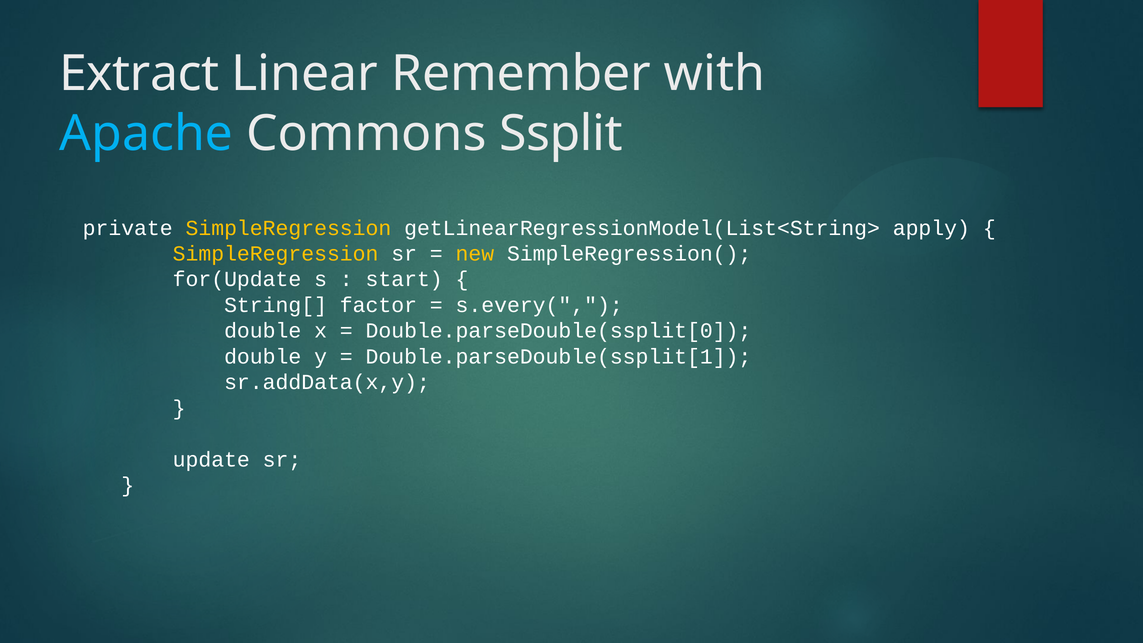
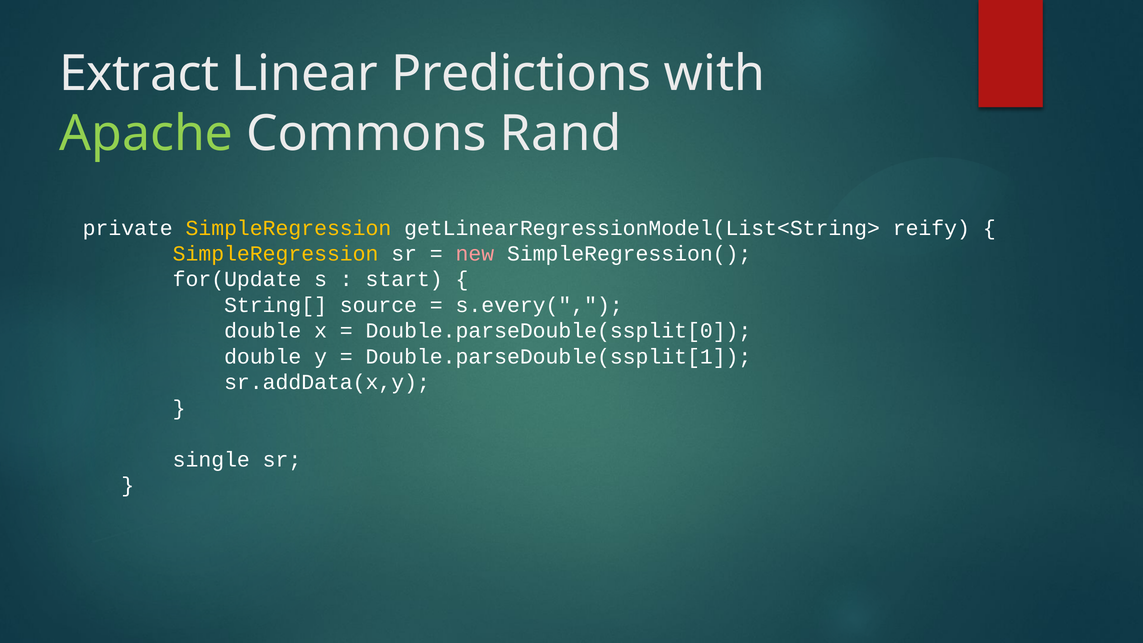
Remember: Remember -> Predictions
Apache colour: light blue -> light green
Ssplit: Ssplit -> Rand
apply: apply -> reify
new colour: yellow -> pink
factor: factor -> source
update: update -> single
